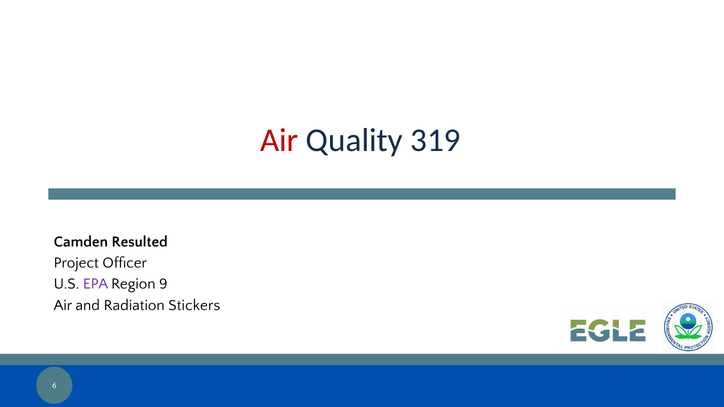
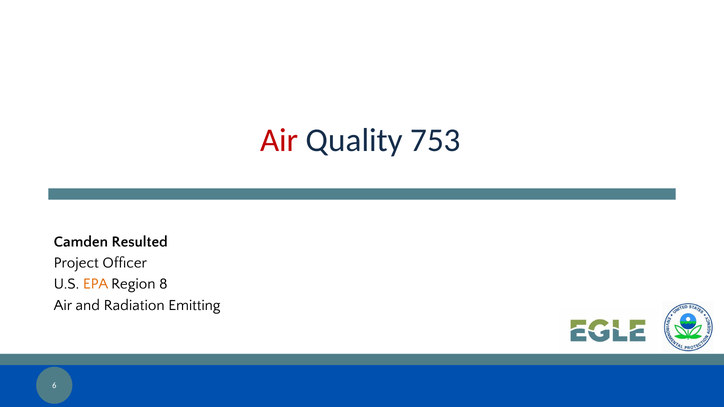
319: 319 -> 753
EPA colour: purple -> orange
9: 9 -> 8
Stickers: Stickers -> Emitting
